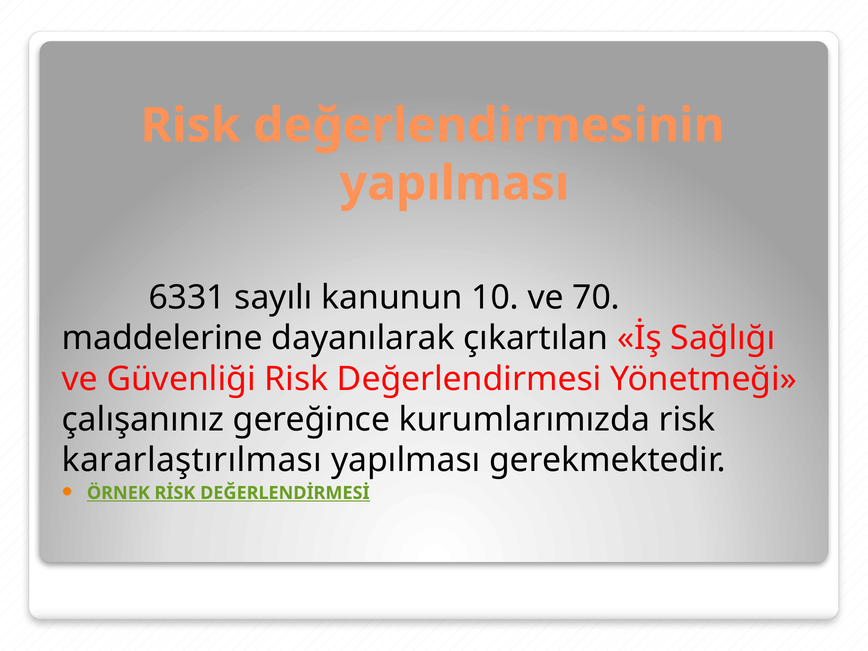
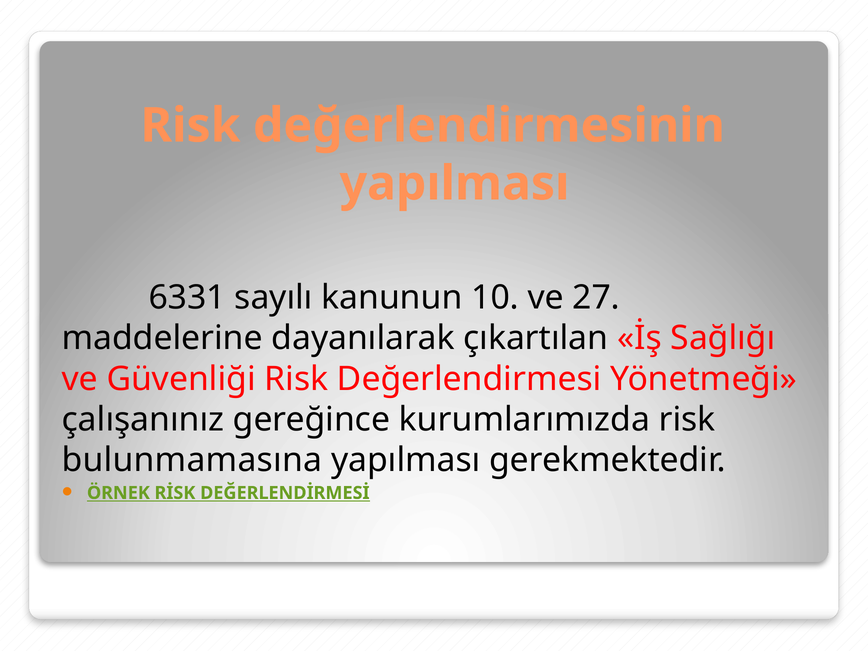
70: 70 -> 27
kararlaştırılması: kararlaştırılması -> bulunmamasına
